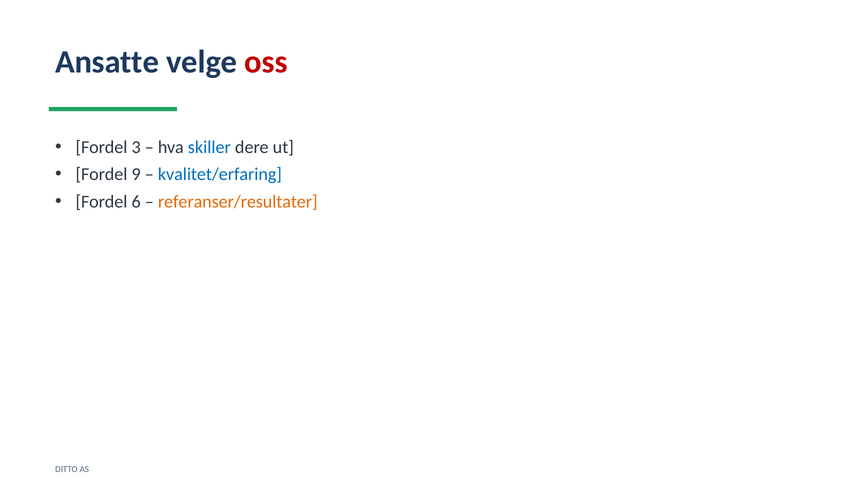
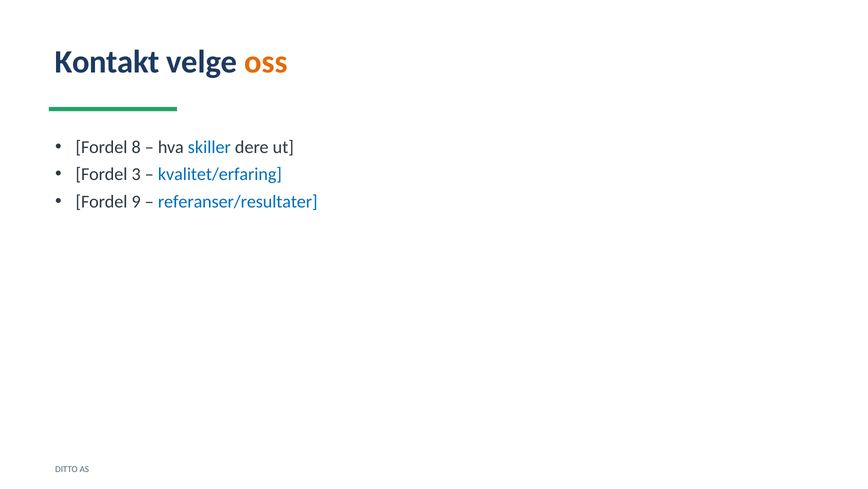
Ansatte: Ansatte -> Kontakt
oss colour: red -> orange
3: 3 -> 8
9: 9 -> 3
6: 6 -> 9
referanser/resultater colour: orange -> blue
